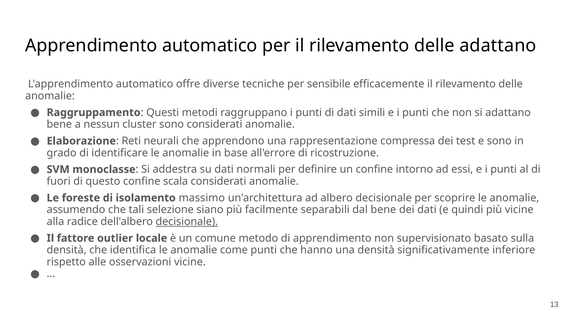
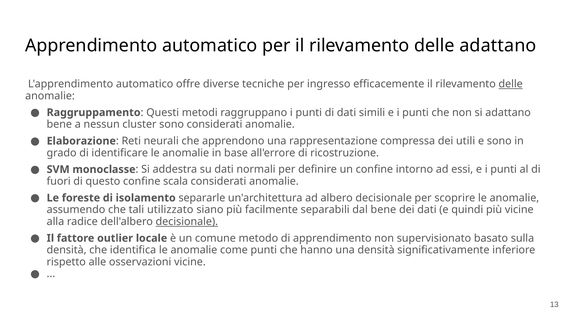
sensibile: sensibile -> ingresso
delle at (511, 84) underline: none -> present
test: test -> utili
massimo: massimo -> separarle
selezione: selezione -> utilizzato
